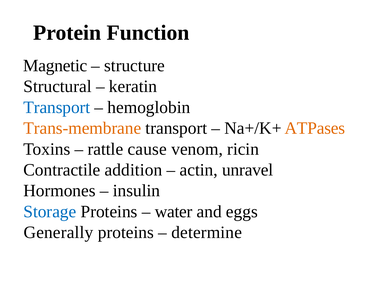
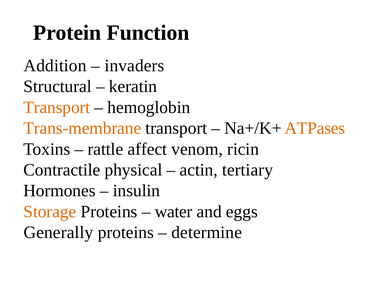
Magnetic: Magnetic -> Addition
structure: structure -> invaders
Transport at (57, 107) colour: blue -> orange
cause: cause -> affect
addition: addition -> physical
unravel: unravel -> tertiary
Storage colour: blue -> orange
